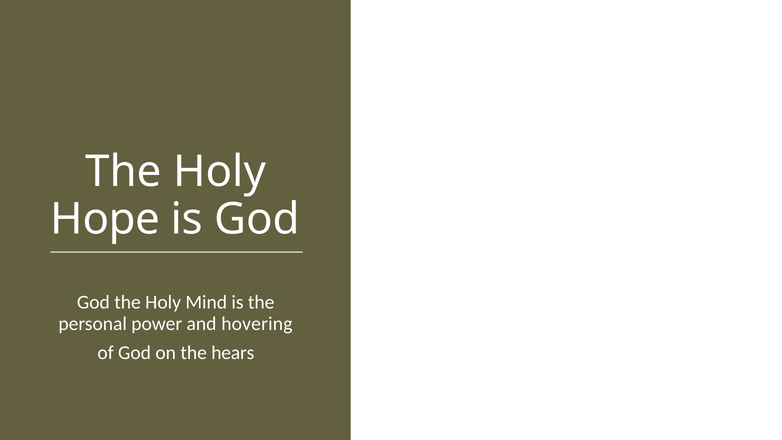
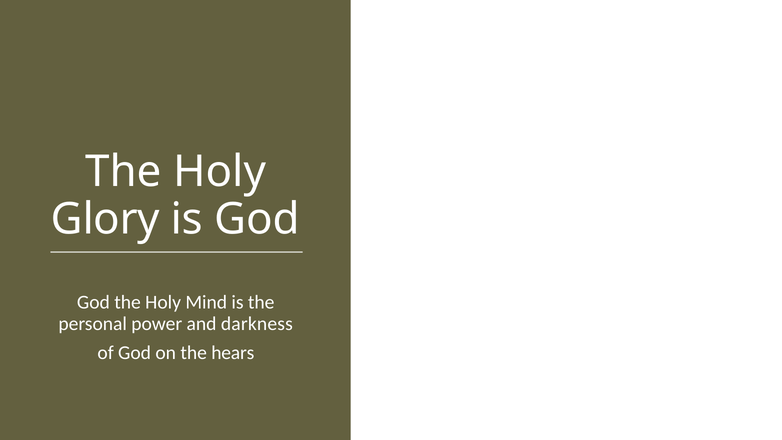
Hope: Hope -> Glory
hovering: hovering -> darkness
